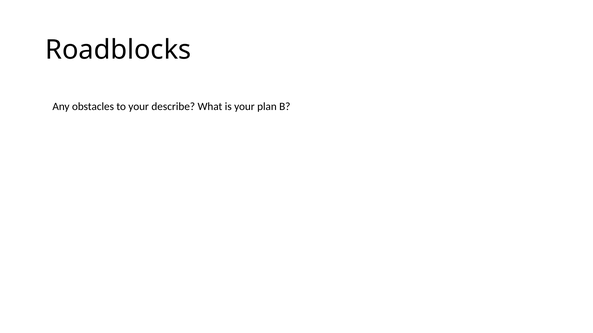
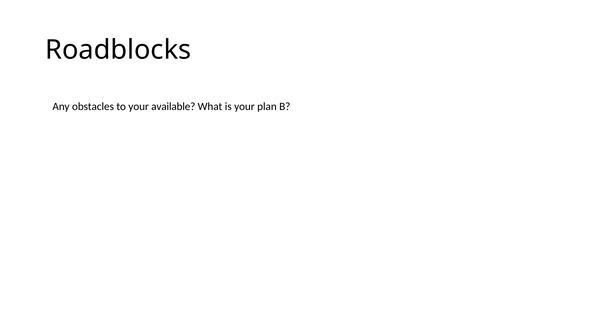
describe: describe -> available
